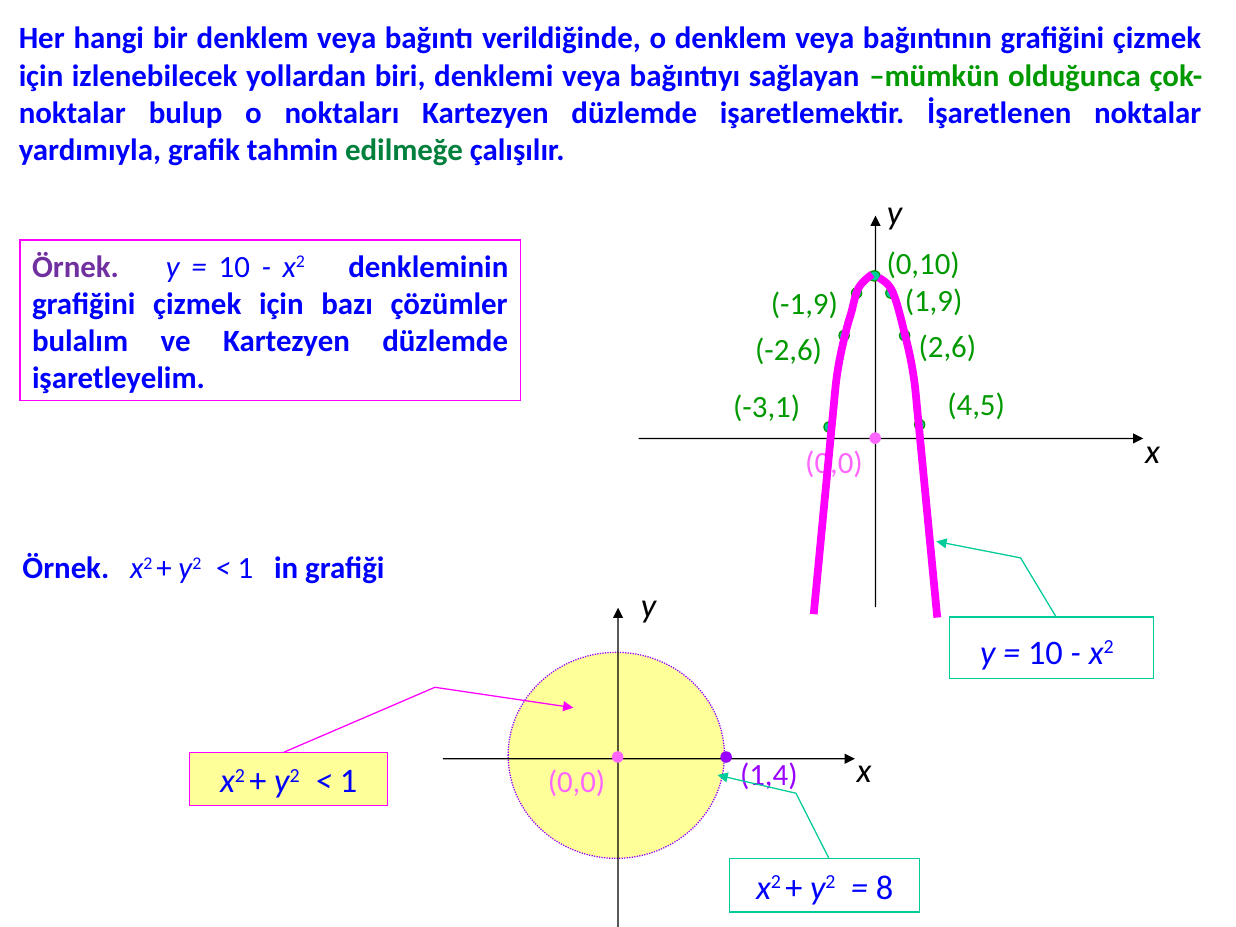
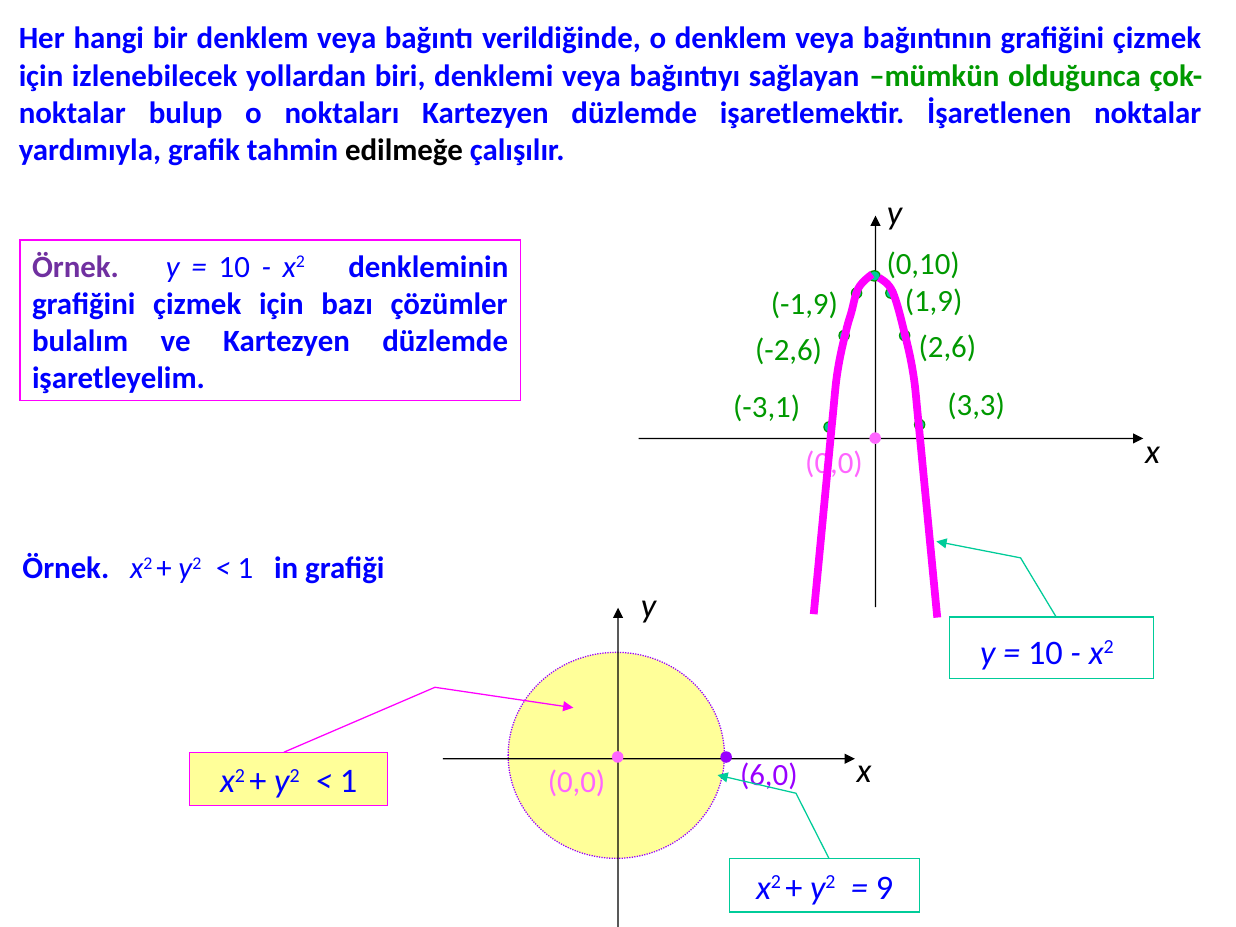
edilmeğe colour: green -> black
4,5: 4,5 -> 3,3
1,4: 1,4 -> 6,0
8: 8 -> 9
